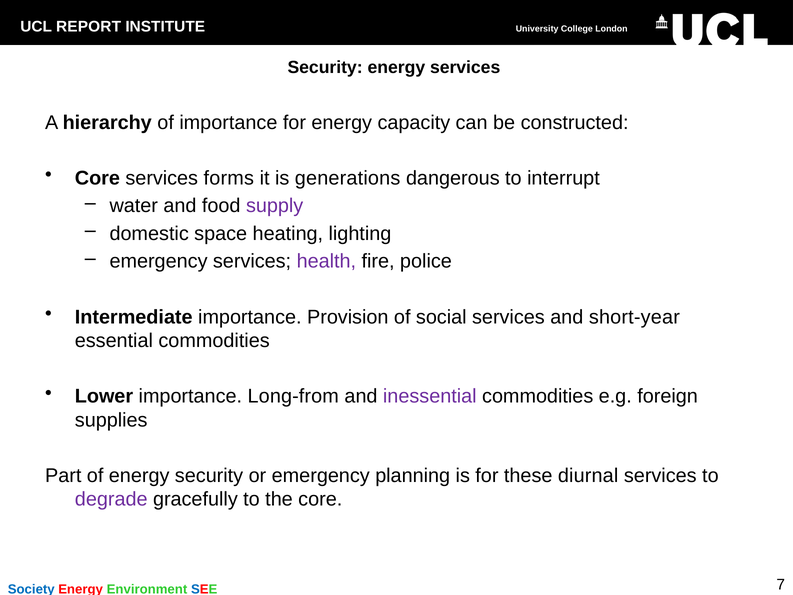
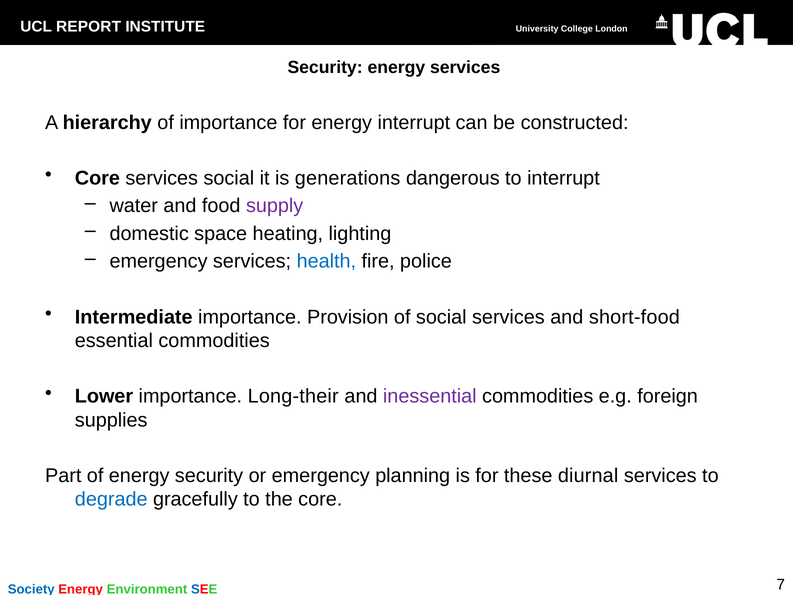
energy capacity: capacity -> interrupt
services forms: forms -> social
health colour: purple -> blue
short-year: short-year -> short-food
Long-from: Long-from -> Long-their
degrade colour: purple -> blue
